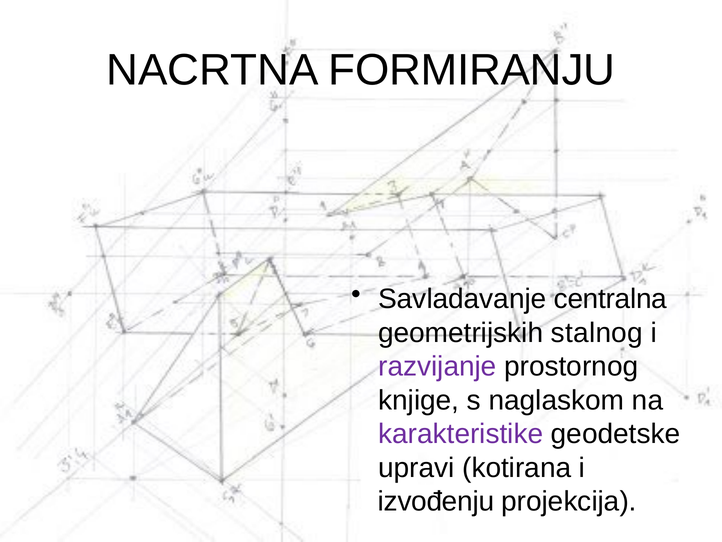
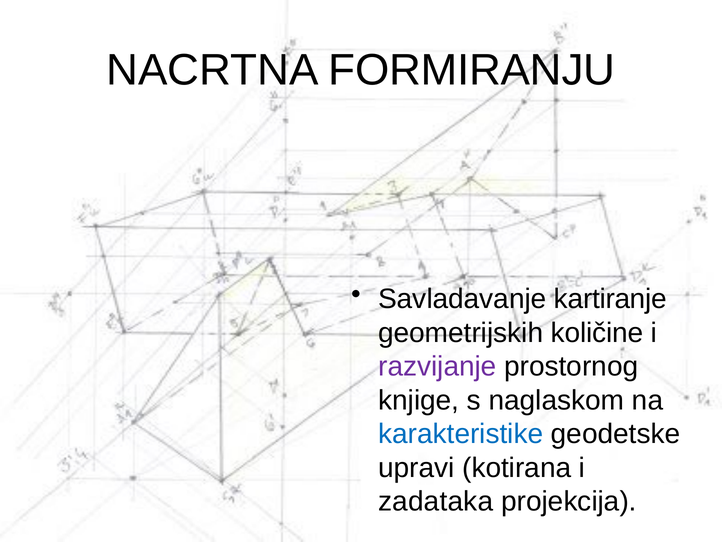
centralna: centralna -> kartiranje
stalnog: stalnog -> količine
karakteristike colour: purple -> blue
izvođenju: izvođenju -> zadataka
